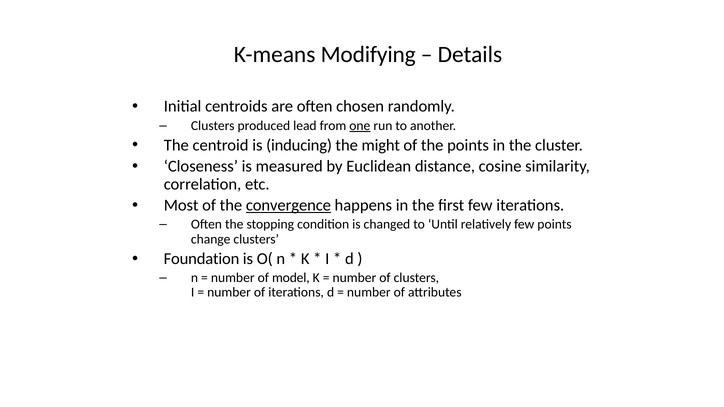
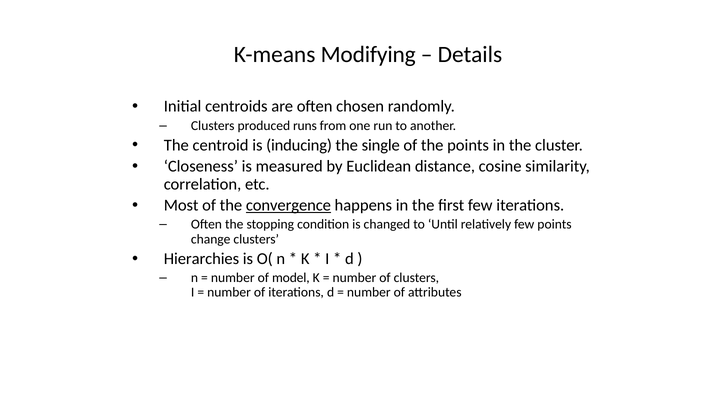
lead: lead -> runs
one underline: present -> none
might: might -> single
Foundation: Foundation -> Hierarchies
